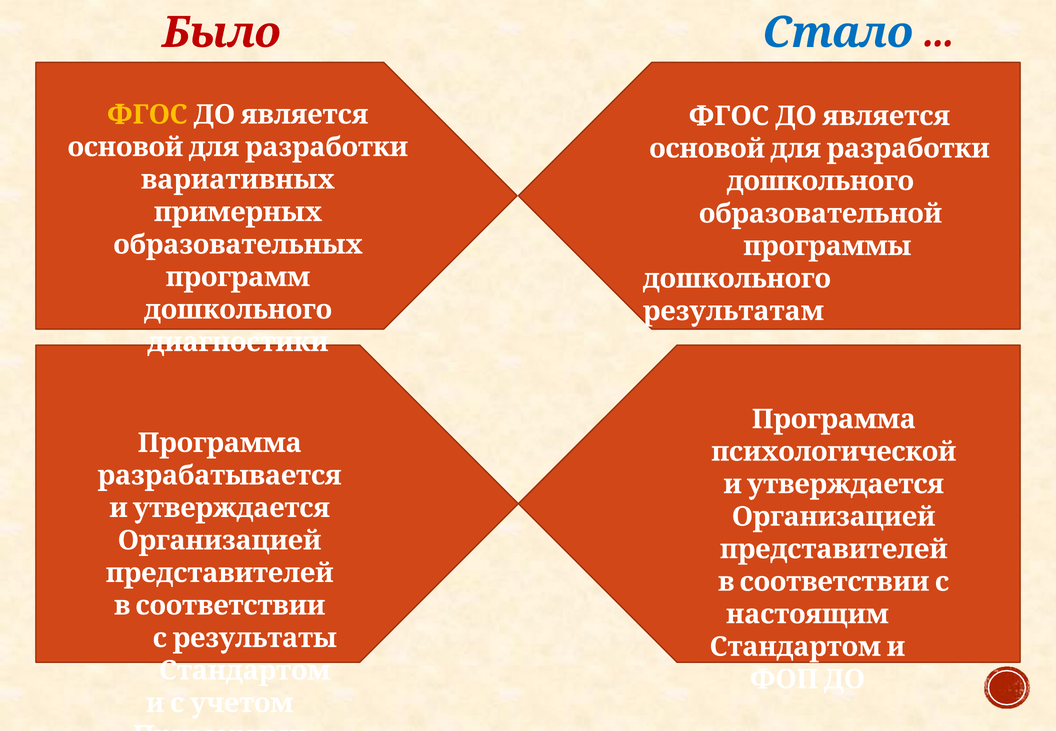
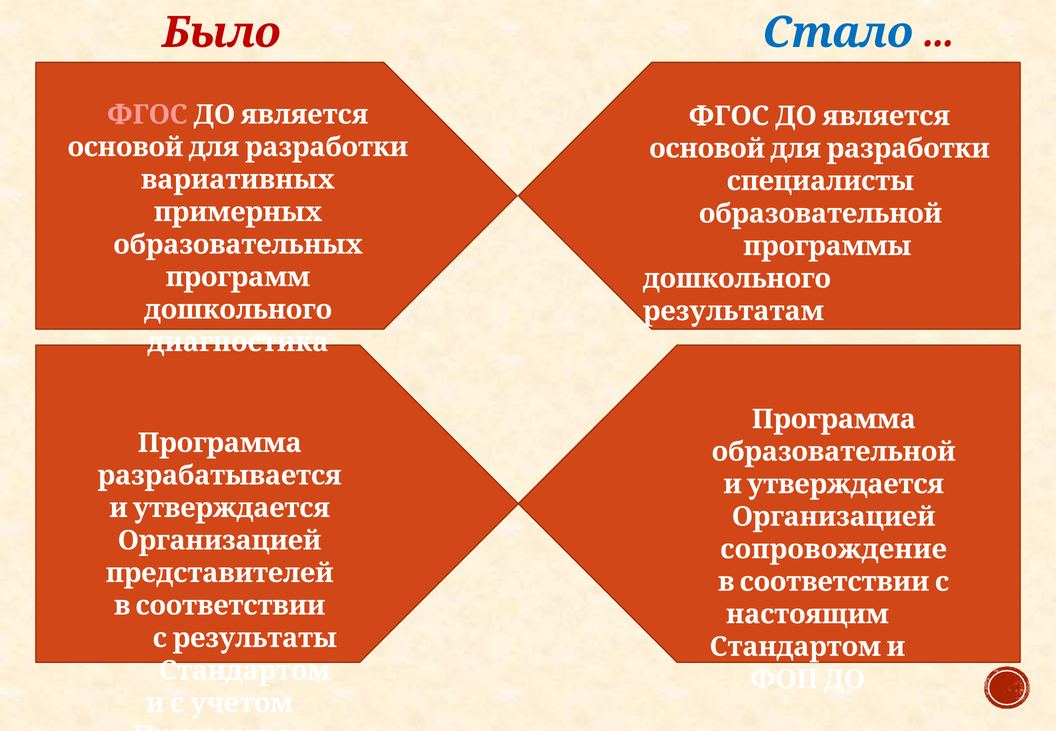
ФГОС at (147, 115) colour: yellow -> pink
дошкольного at (820, 181): дошкольного -> специалисты
диагностики: диагностики -> диагностика
психологической at (834, 452): психологической -> образовательной
представителей at (834, 549): представителей -> сопровождение
